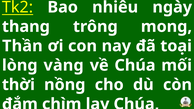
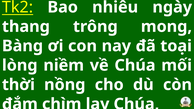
Thần: Thần -> Bàng
vàng: vàng -> niềm
